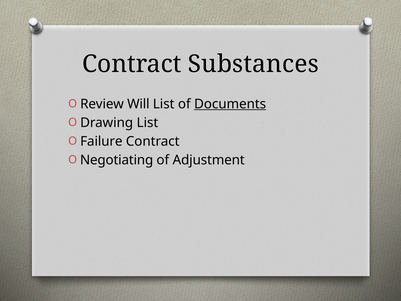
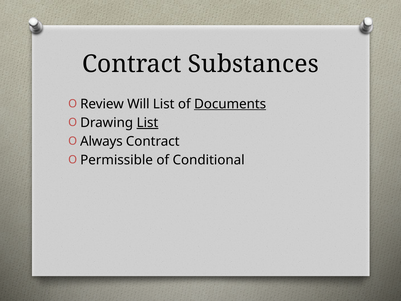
List at (147, 123) underline: none -> present
Failure: Failure -> Always
Negotiating: Negotiating -> Permissible
Adjustment: Adjustment -> Conditional
